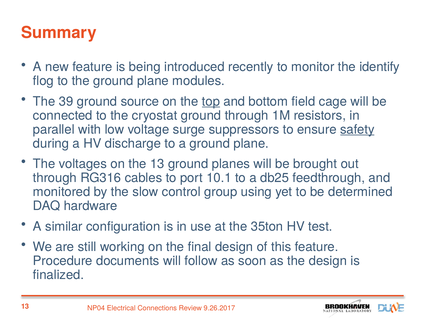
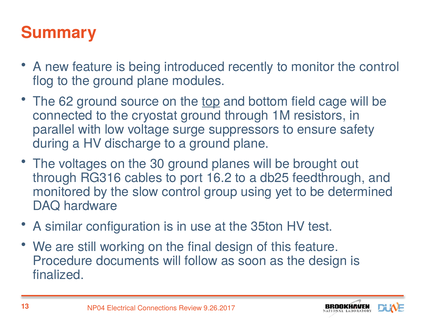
the identify: identify -> control
39: 39 -> 62
safety underline: present -> none
the 13: 13 -> 30
10.1: 10.1 -> 16.2
